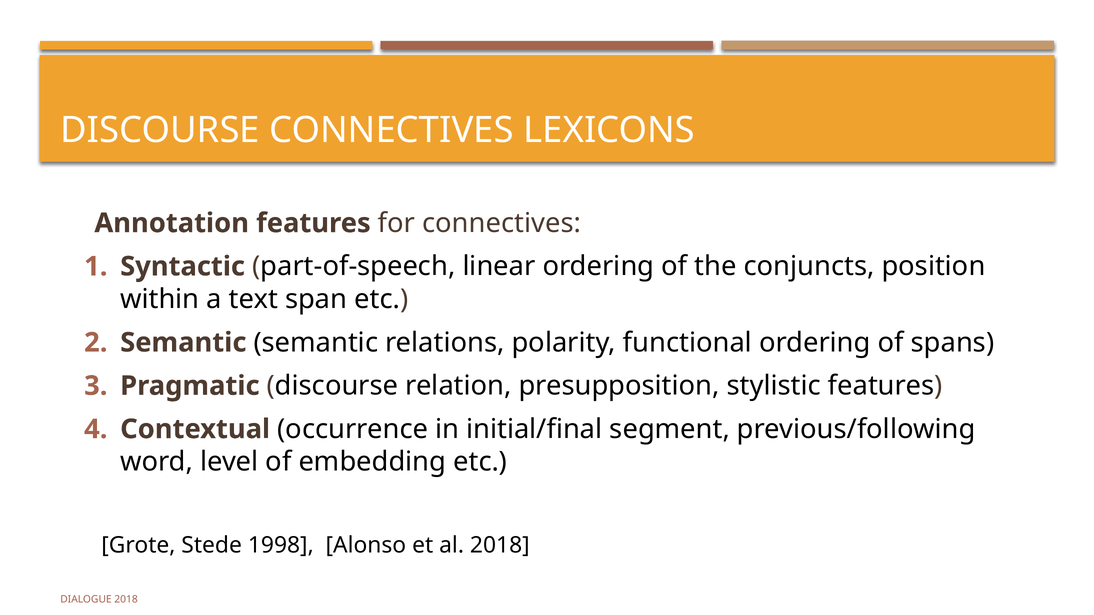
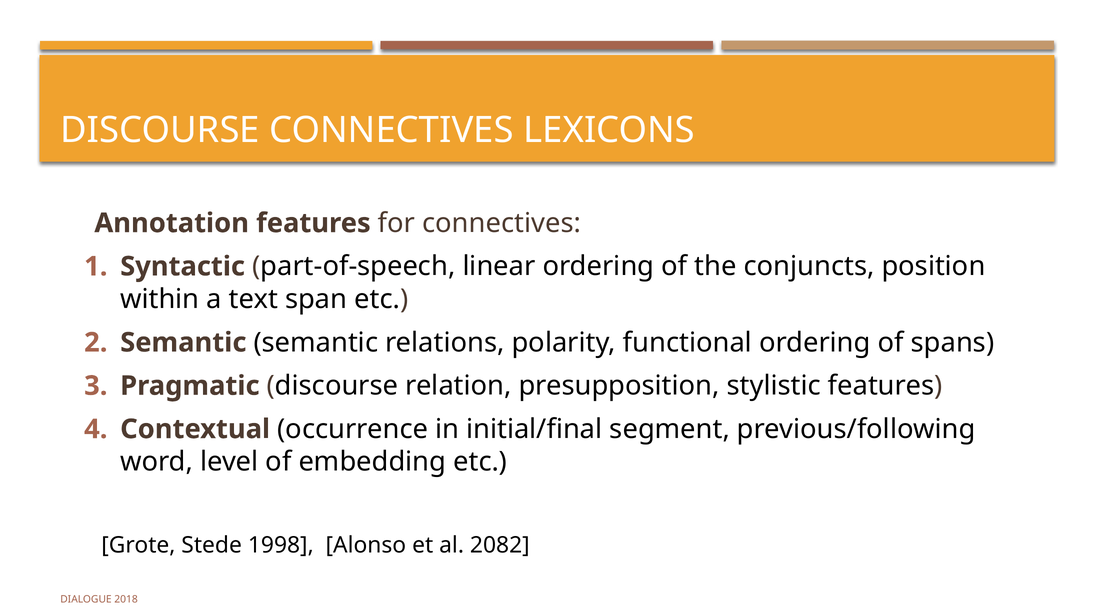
al 2018: 2018 -> 2082
